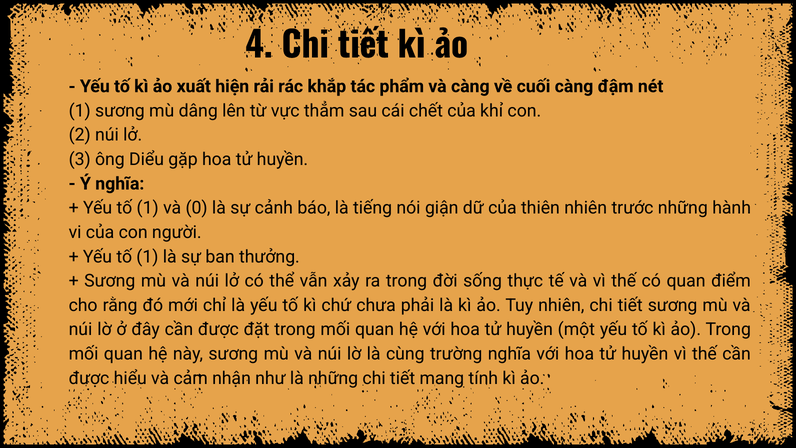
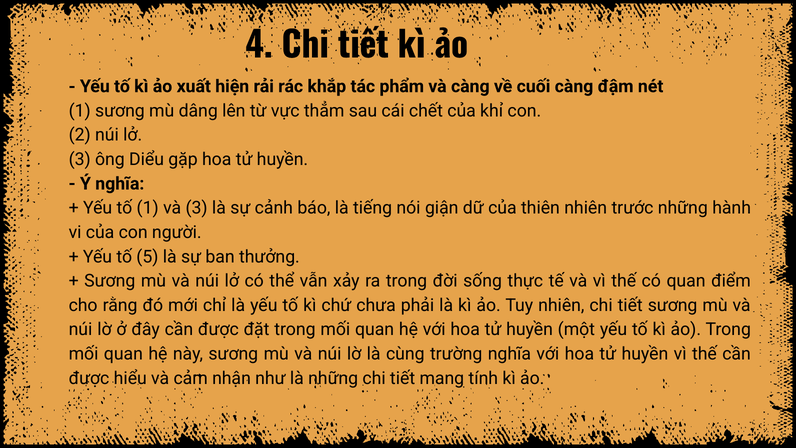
và 0: 0 -> 3
1 at (147, 257): 1 -> 5
